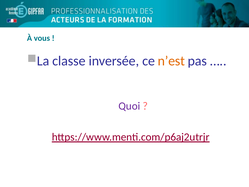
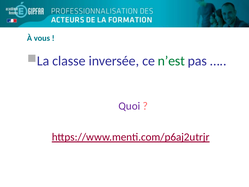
n’est colour: orange -> green
